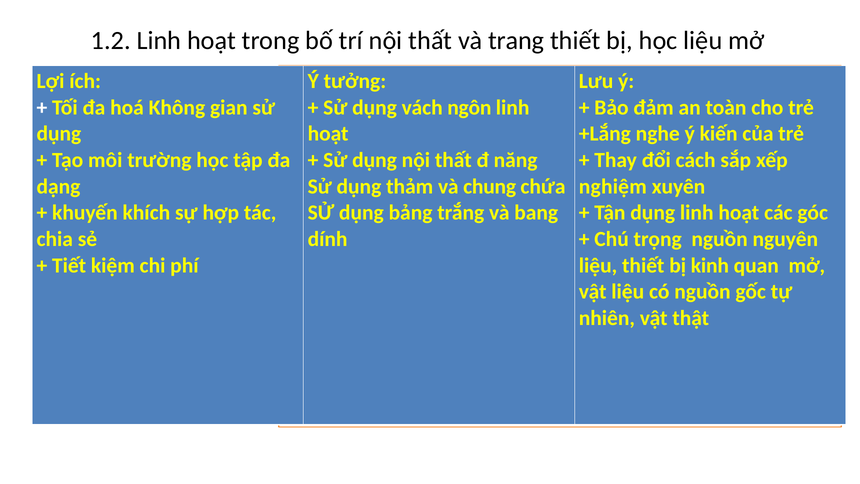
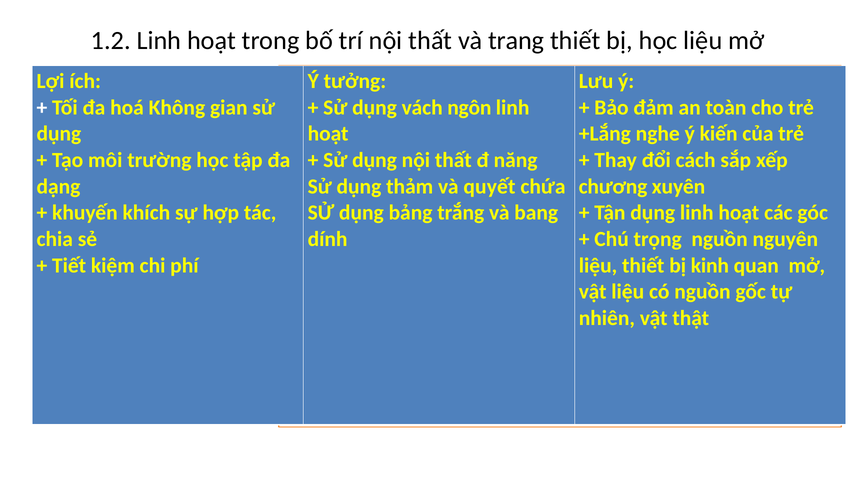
chung: chung -> quyết
nghiệm: nghiệm -> chương
